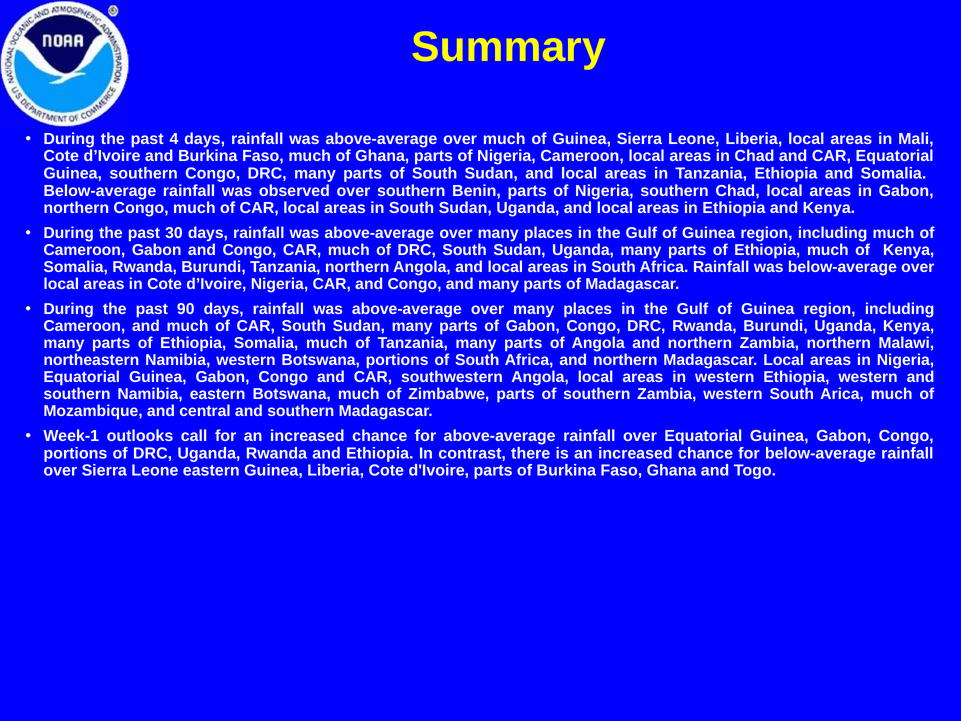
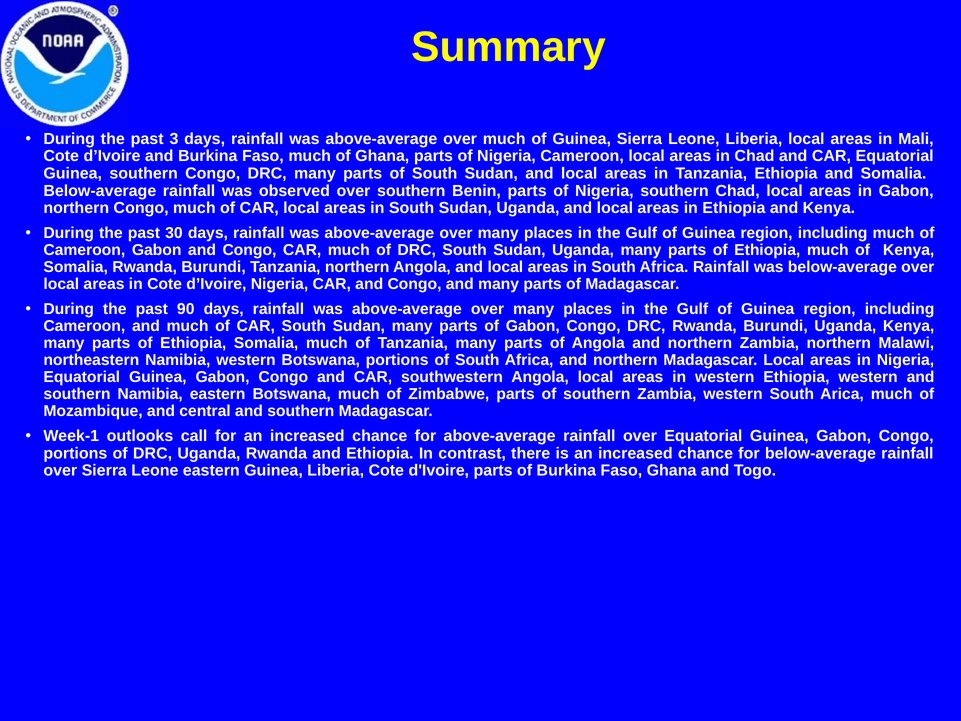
4: 4 -> 3
